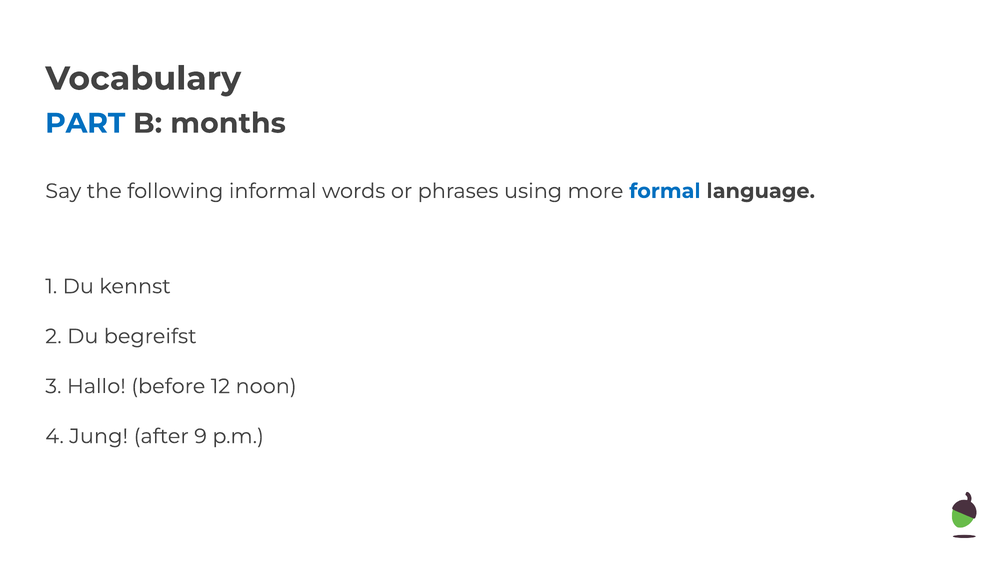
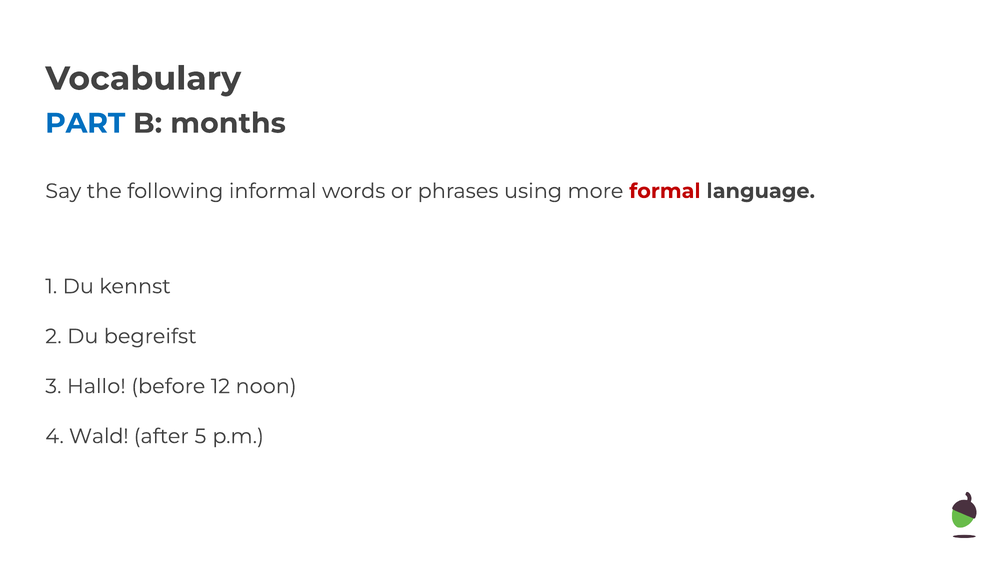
formal colour: blue -> red
Jung: Jung -> Wald
9: 9 -> 5
